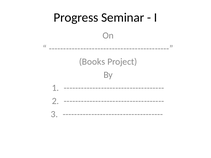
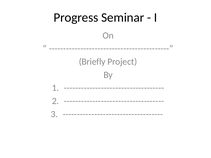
Books: Books -> Briefly
